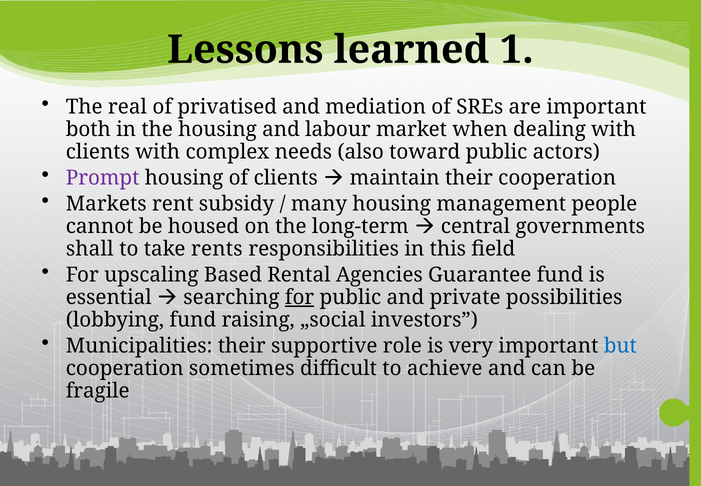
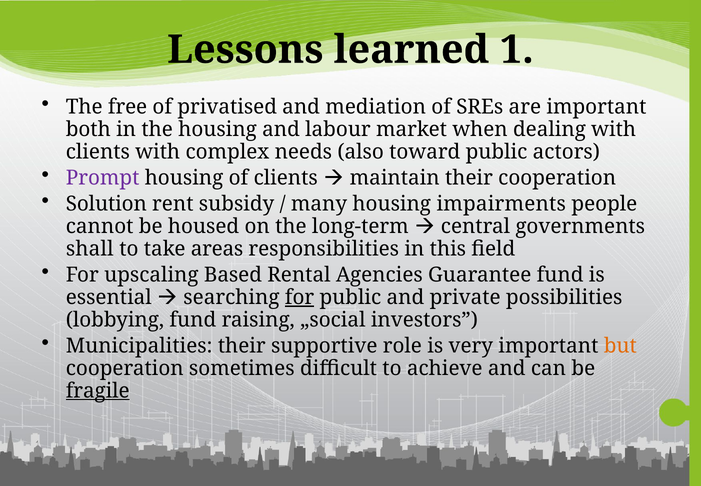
real: real -> free
Markets: Markets -> Solution
management: management -> impairments
rents: rents -> areas
but colour: blue -> orange
fragile underline: none -> present
